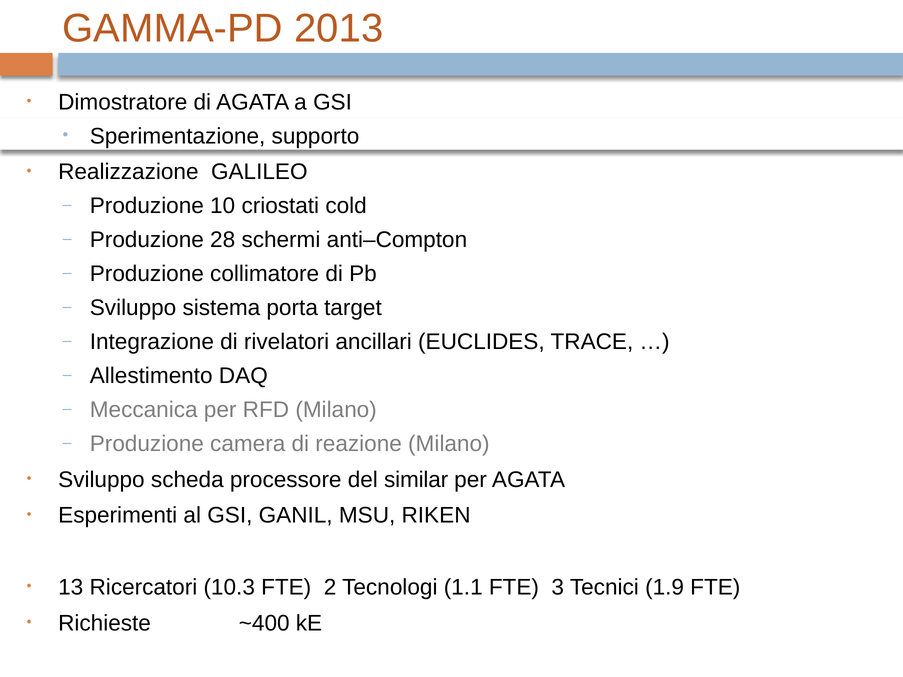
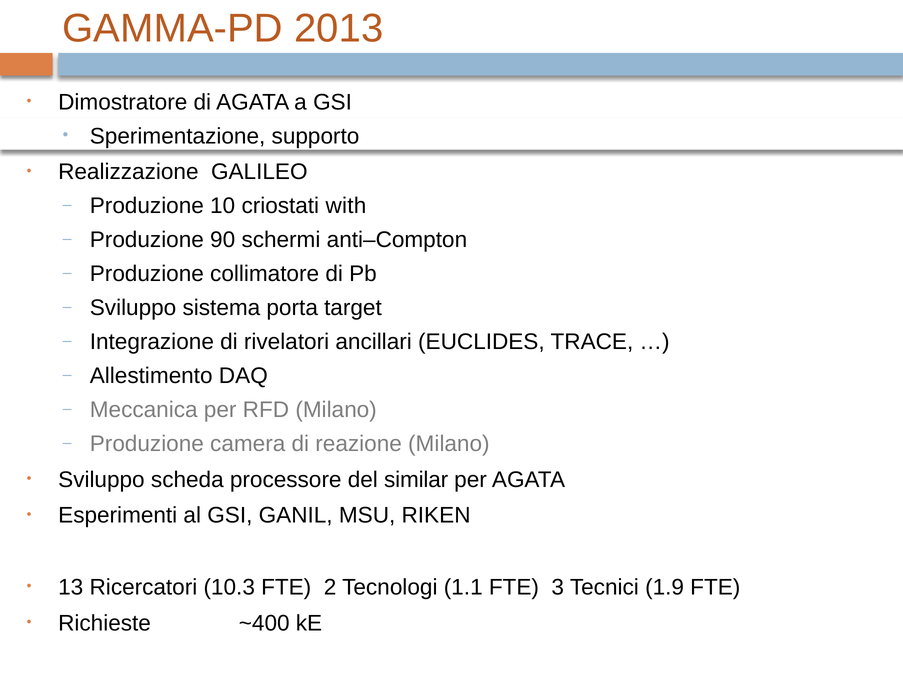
cold: cold -> with
28: 28 -> 90
